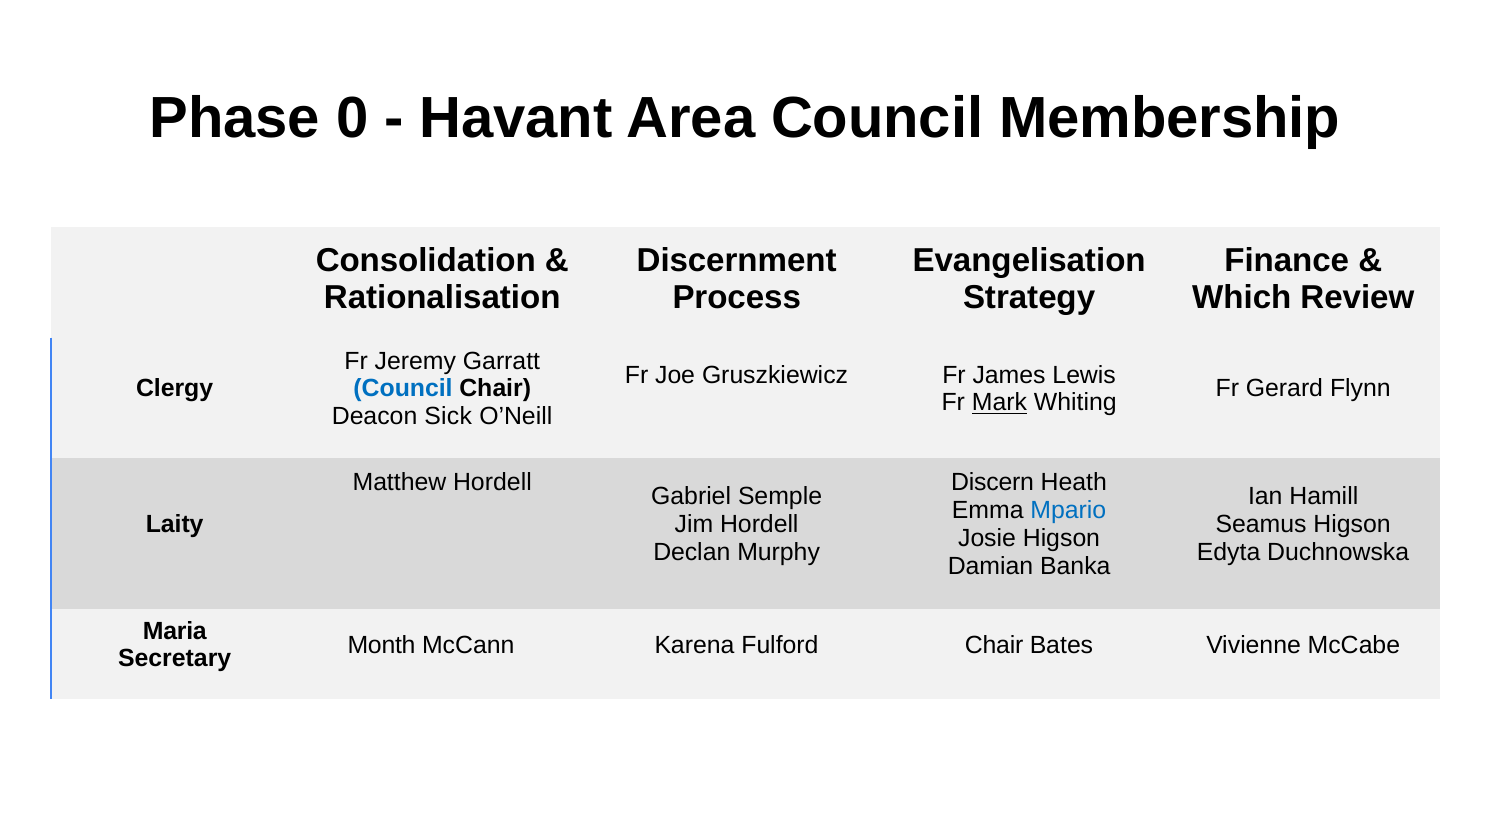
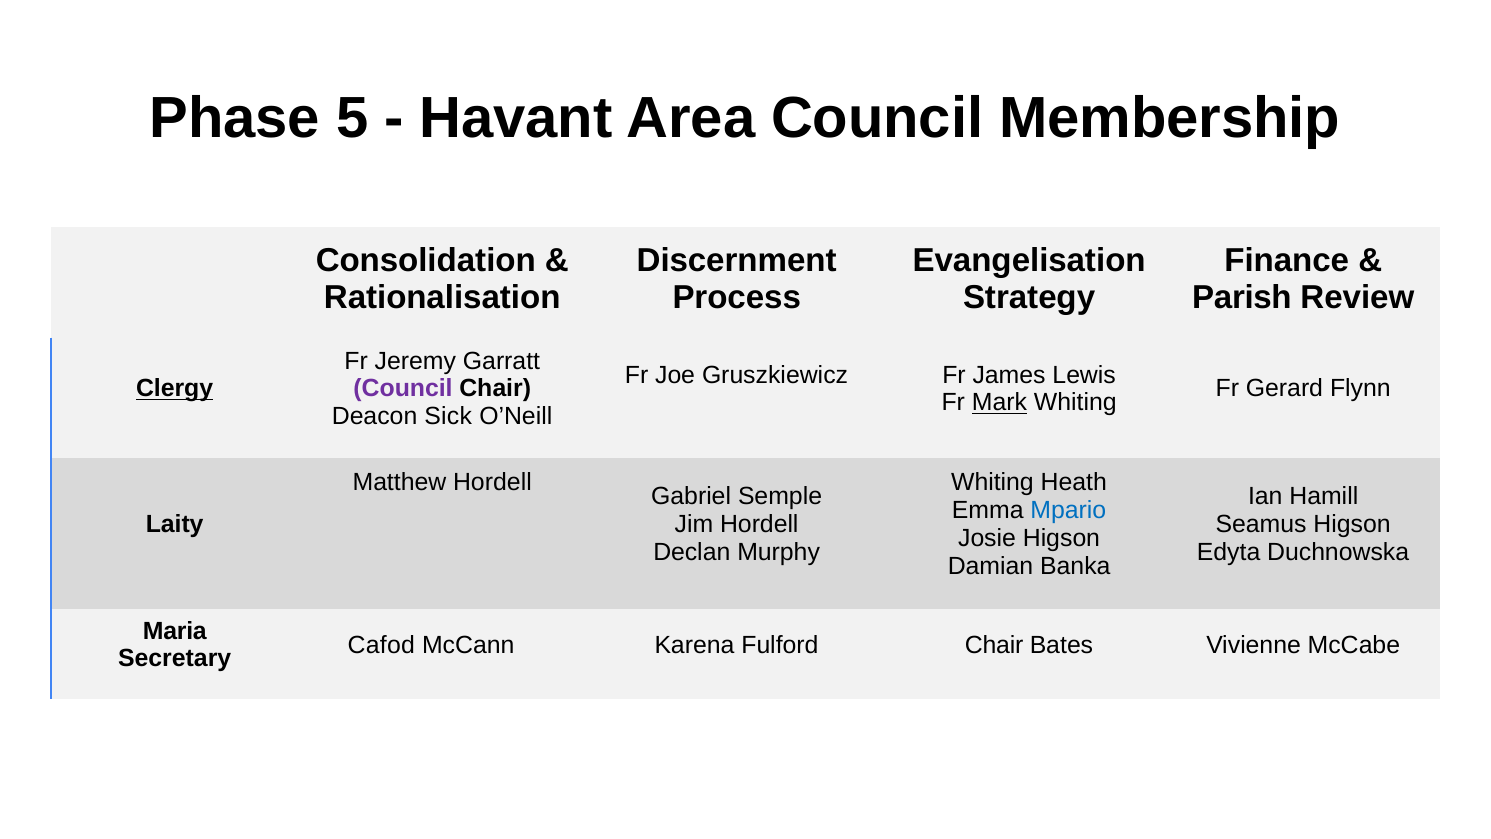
0: 0 -> 5
Which: Which -> Parish
Clergy underline: none -> present
Council at (403, 389) colour: blue -> purple
Discern at (993, 482): Discern -> Whiting
Month: Month -> Cafod
